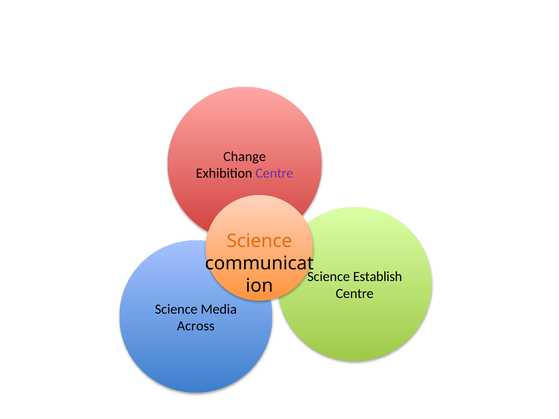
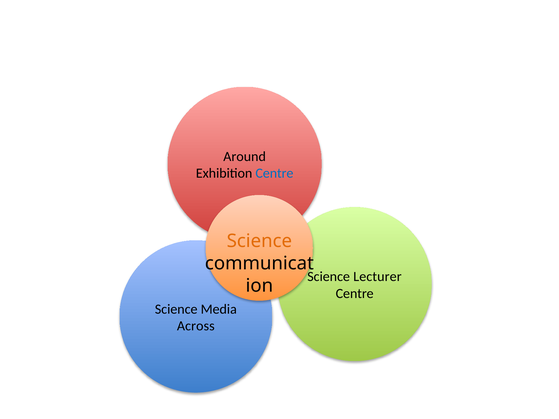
Change: Change -> Around
Centre at (274, 173) colour: purple -> blue
Establish: Establish -> Lecturer
